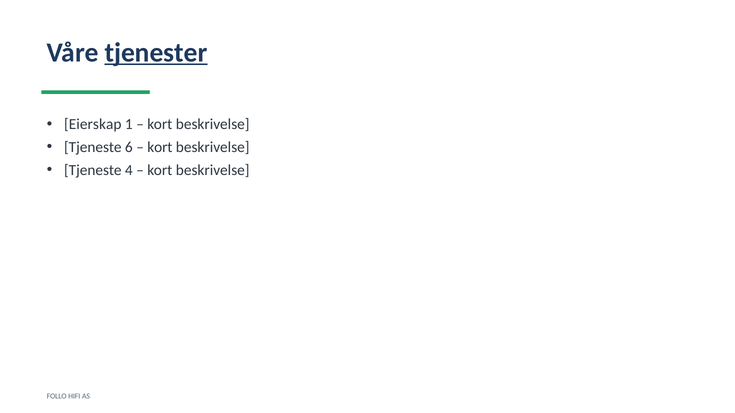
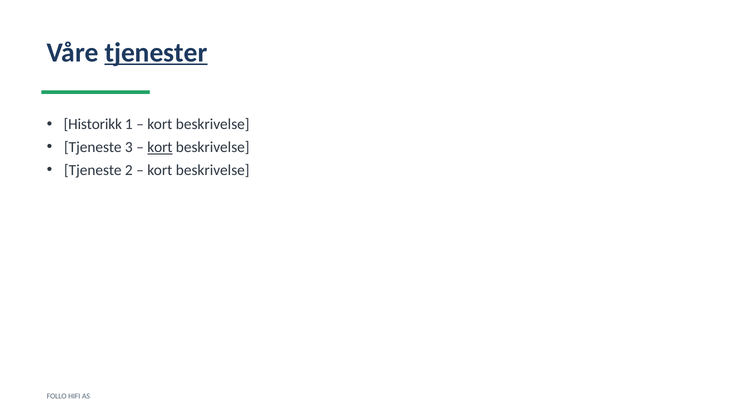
Eierskap: Eierskap -> Historikk
6: 6 -> 3
kort at (160, 147) underline: none -> present
4: 4 -> 2
